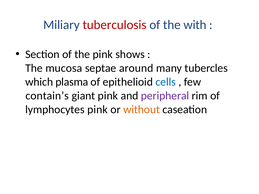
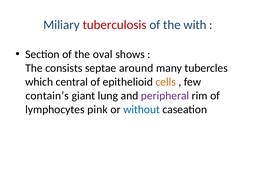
the pink: pink -> oval
mucosa: mucosa -> consists
plasma: plasma -> central
cells colour: blue -> orange
giant pink: pink -> lung
without colour: orange -> blue
